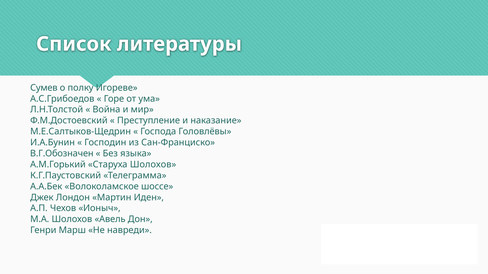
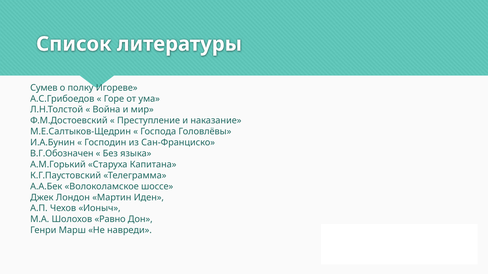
Старуха Шолохов: Шолохов -> Капитана
Авель: Авель -> Равно
